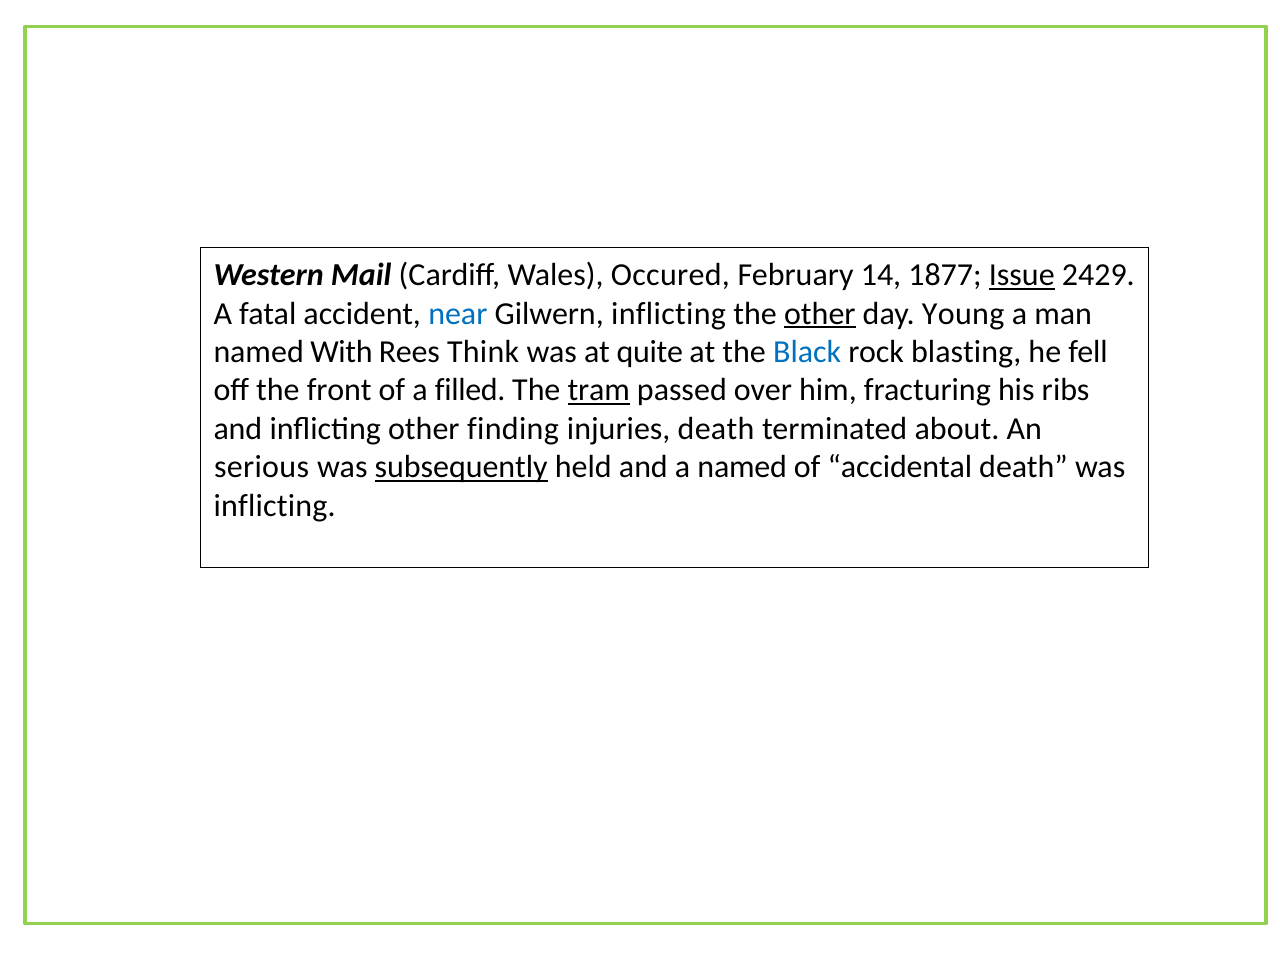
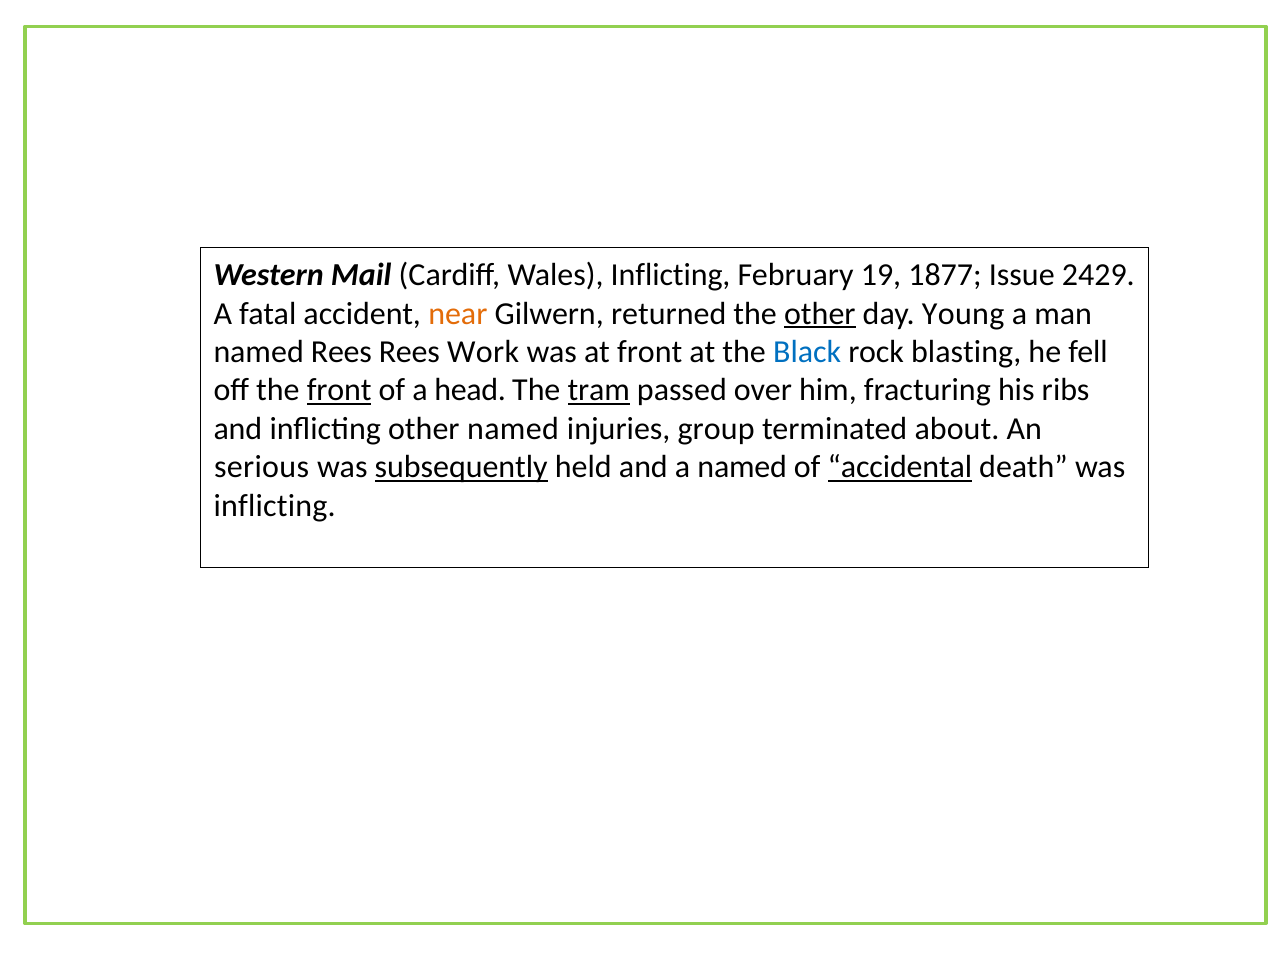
Wales Occured: Occured -> Inflicting
14: 14 -> 19
Issue underline: present -> none
near colour: blue -> orange
Gilwern inflicting: inflicting -> returned
named With: With -> Rees
Think: Think -> Work
at quite: quite -> front
front at (339, 390) underline: none -> present
filled: filled -> head
other finding: finding -> named
injuries death: death -> group
accidental underline: none -> present
